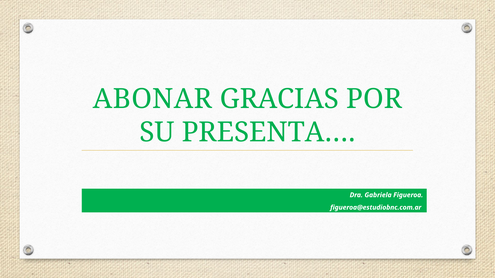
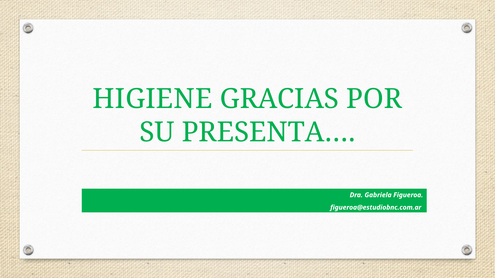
ABONAR: ABONAR -> HIGIENE
